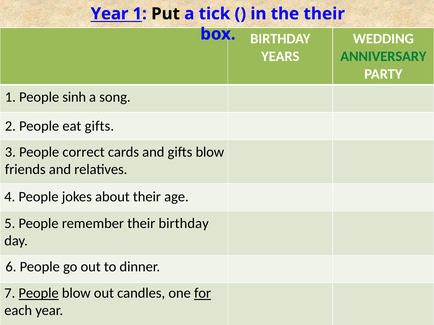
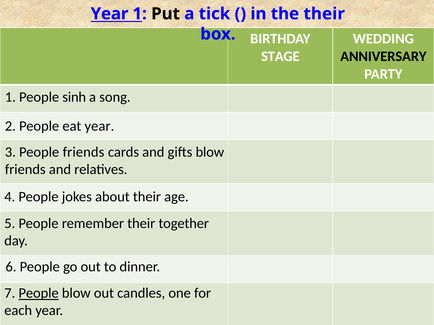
YEARS: YEARS -> STAGE
ANNIVERSARY colour: green -> black
eat gifts: gifts -> year
People correct: correct -> friends
their birthday: birthday -> together
for underline: present -> none
